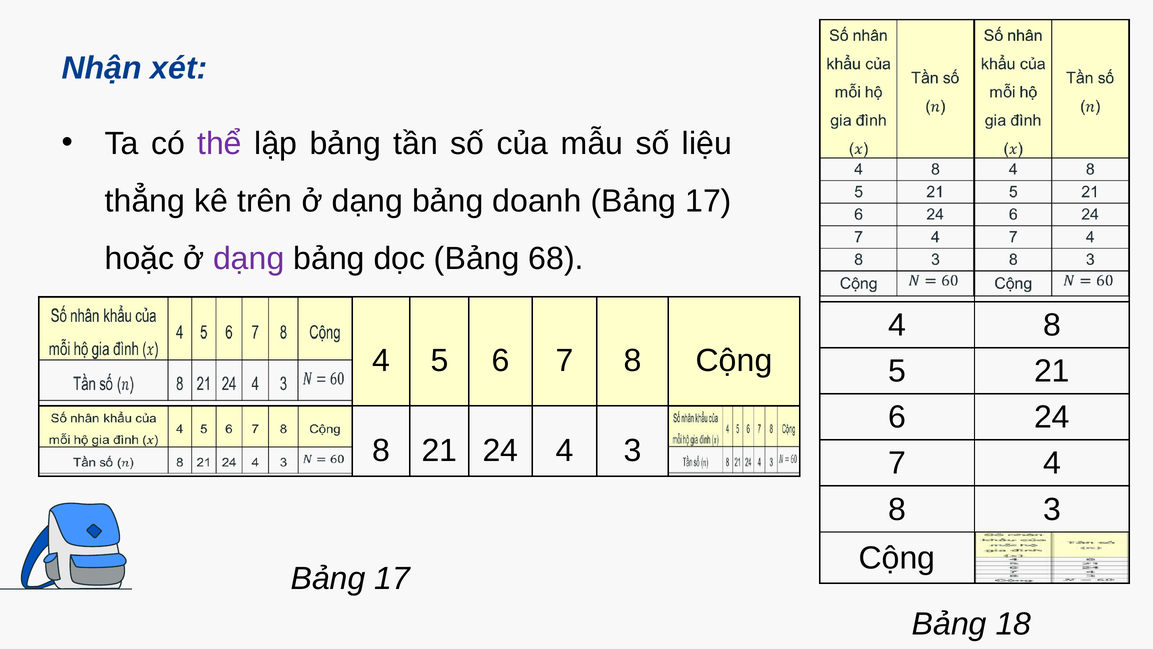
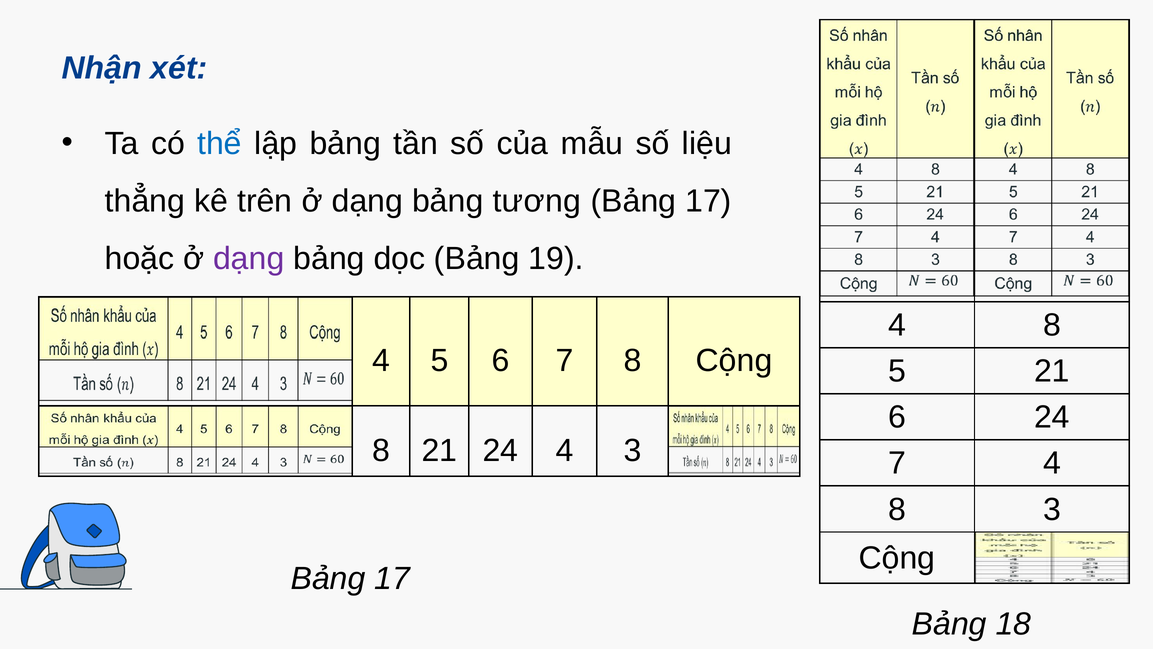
thể colour: purple -> blue
doanh: doanh -> tương
68: 68 -> 19
